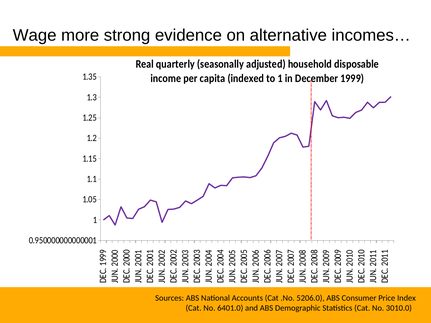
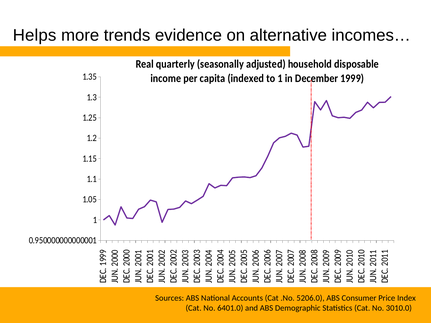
Wage: Wage -> Helps
strong: strong -> trends
